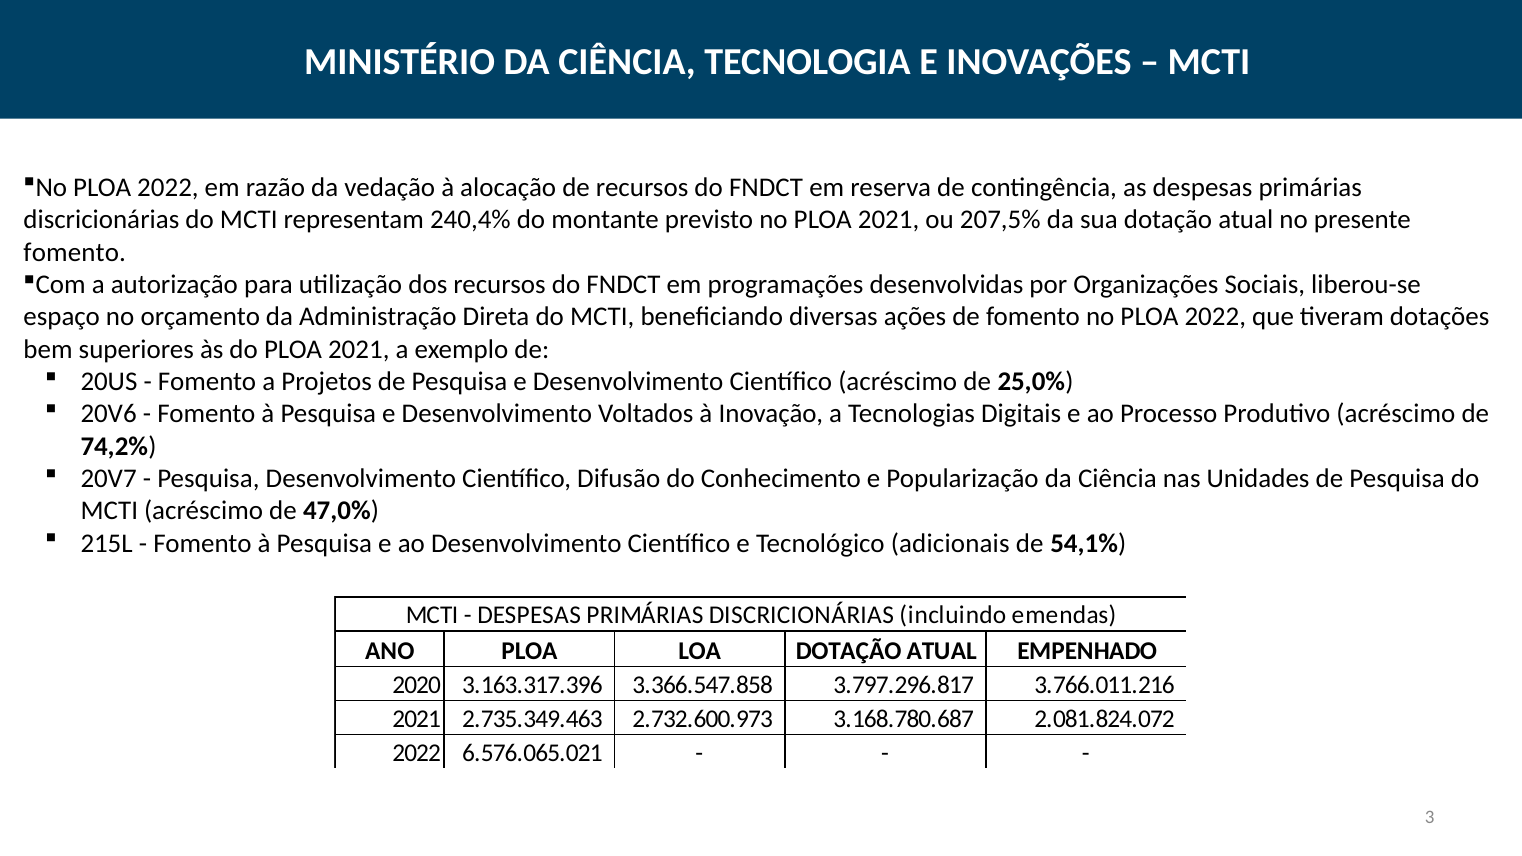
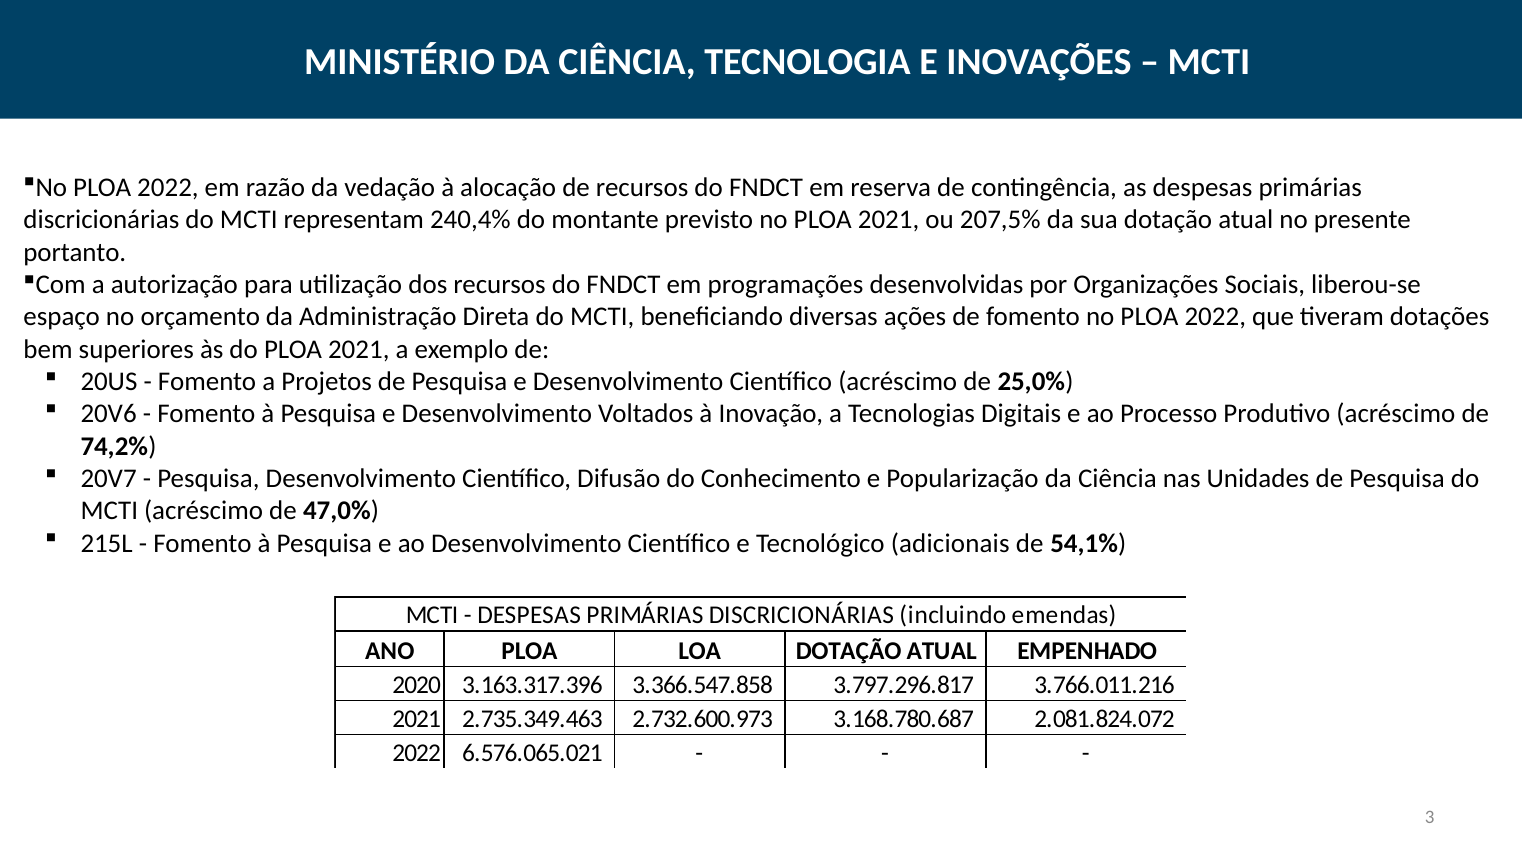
fomento at (75, 252): fomento -> portanto
